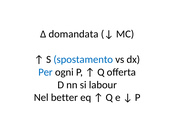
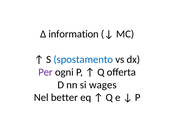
domandata: domandata -> information
Per colour: blue -> purple
labour: labour -> wages
